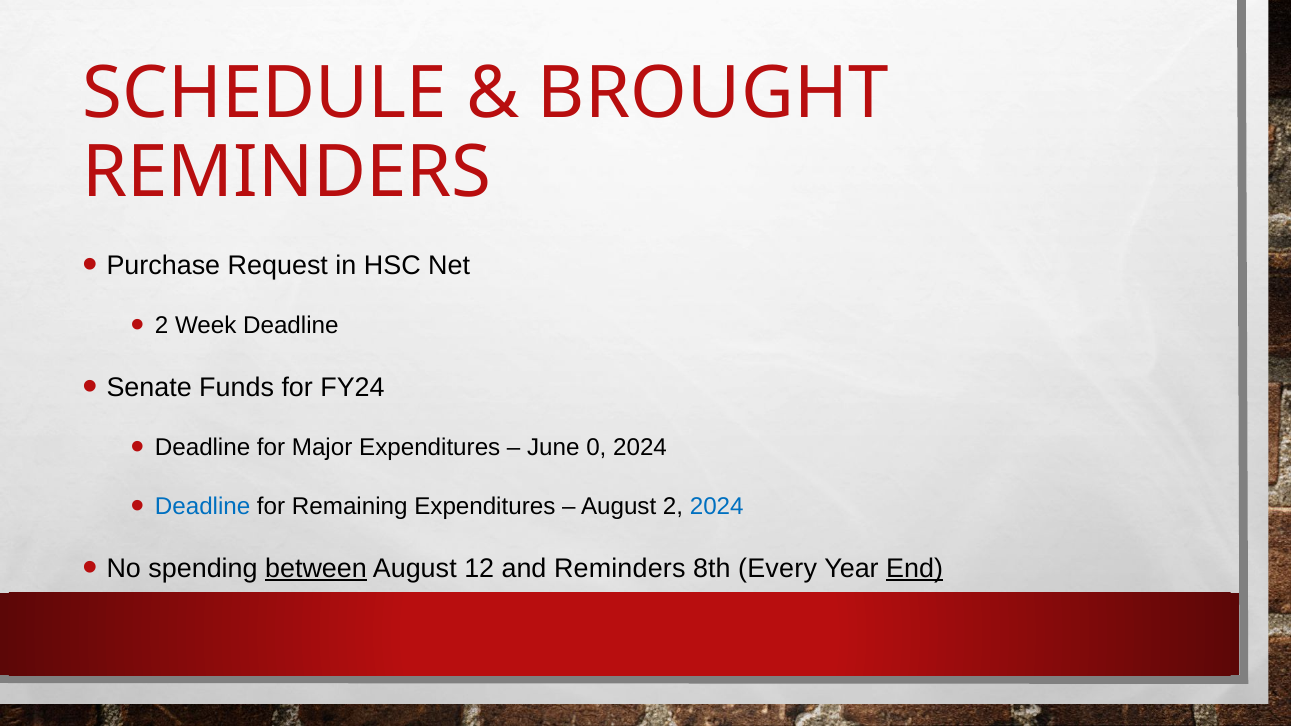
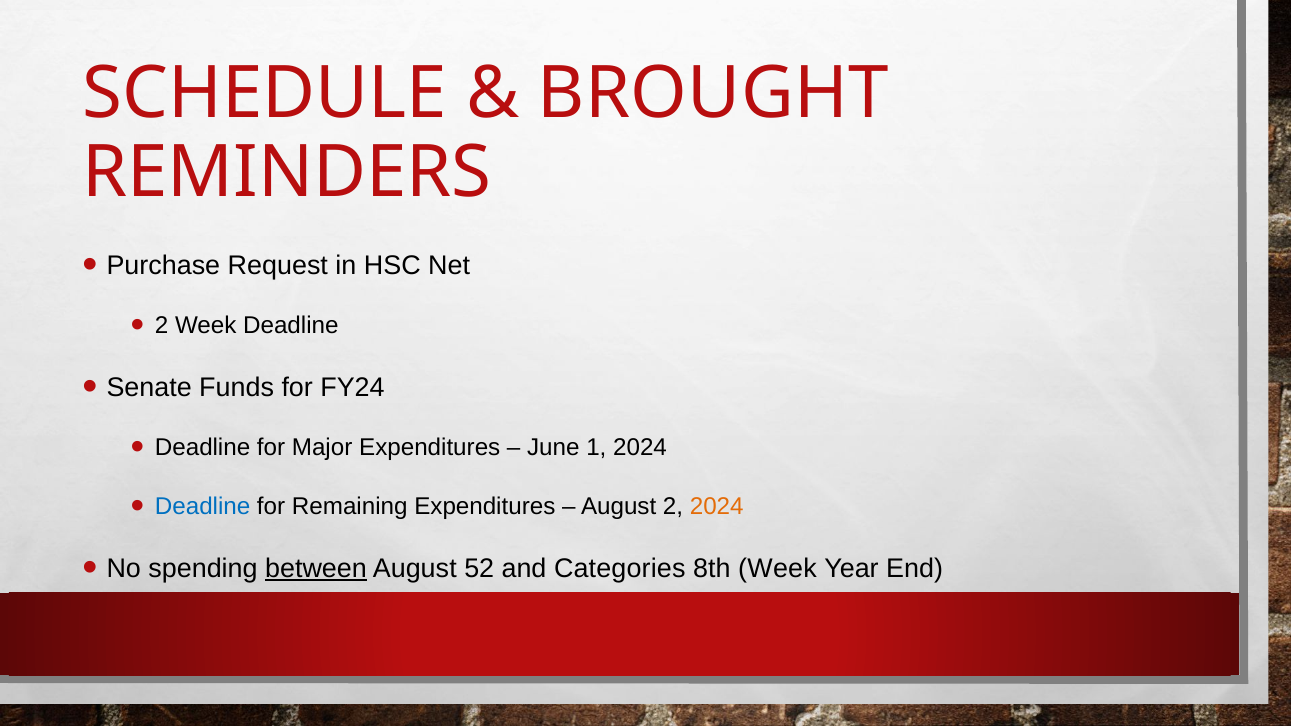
0: 0 -> 1
2024 at (717, 507) colour: blue -> orange
12: 12 -> 52
and Reminders: Reminders -> Categories
8th Every: Every -> Week
End underline: present -> none
